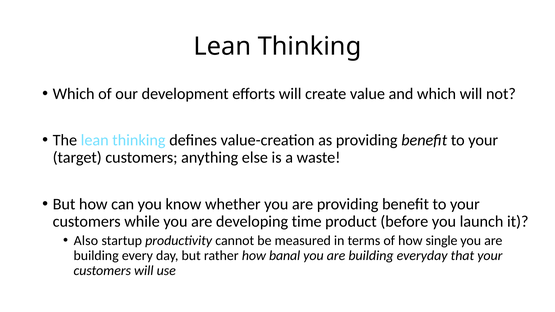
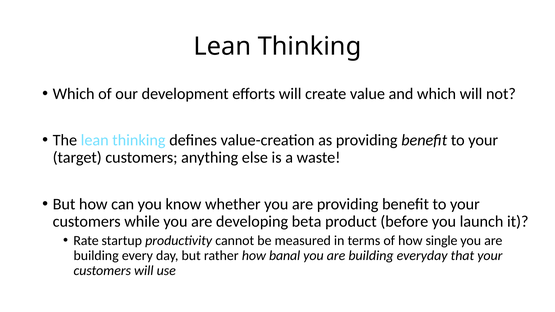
time: time -> beta
Also: Also -> Rate
